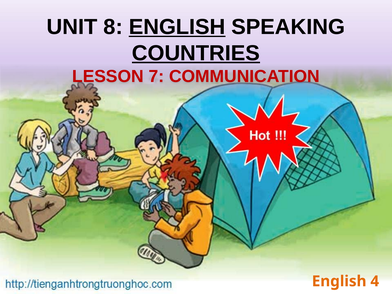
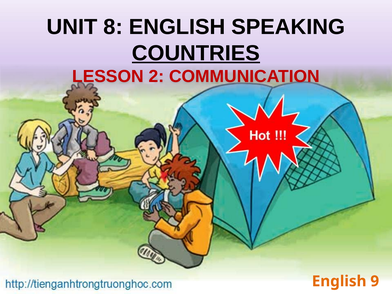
ENGLISH at (177, 27) underline: present -> none
7: 7 -> 2
4: 4 -> 9
